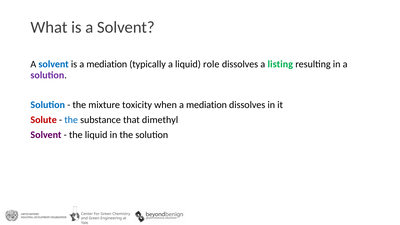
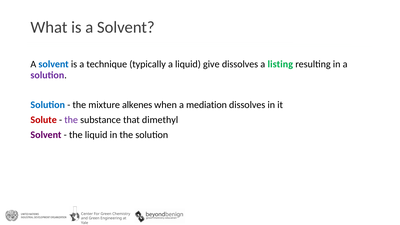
is a mediation: mediation -> technique
role: role -> give
toxicity: toxicity -> alkenes
the at (71, 120) colour: blue -> purple
